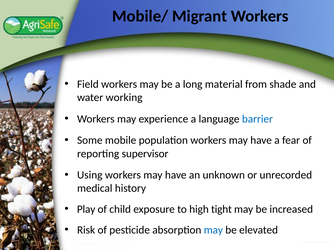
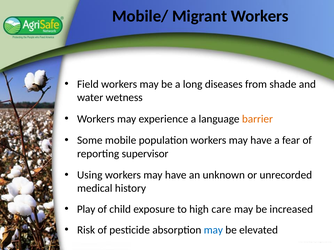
material: material -> diseases
working: working -> wetness
barrier colour: blue -> orange
tight: tight -> care
